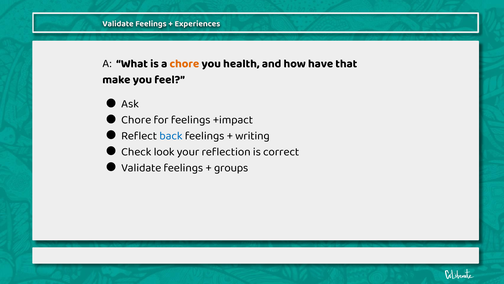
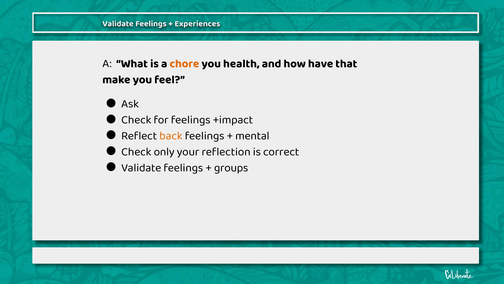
Chore at (136, 119): Chore -> Check
back colour: blue -> orange
writing: writing -> mental
look: look -> only
